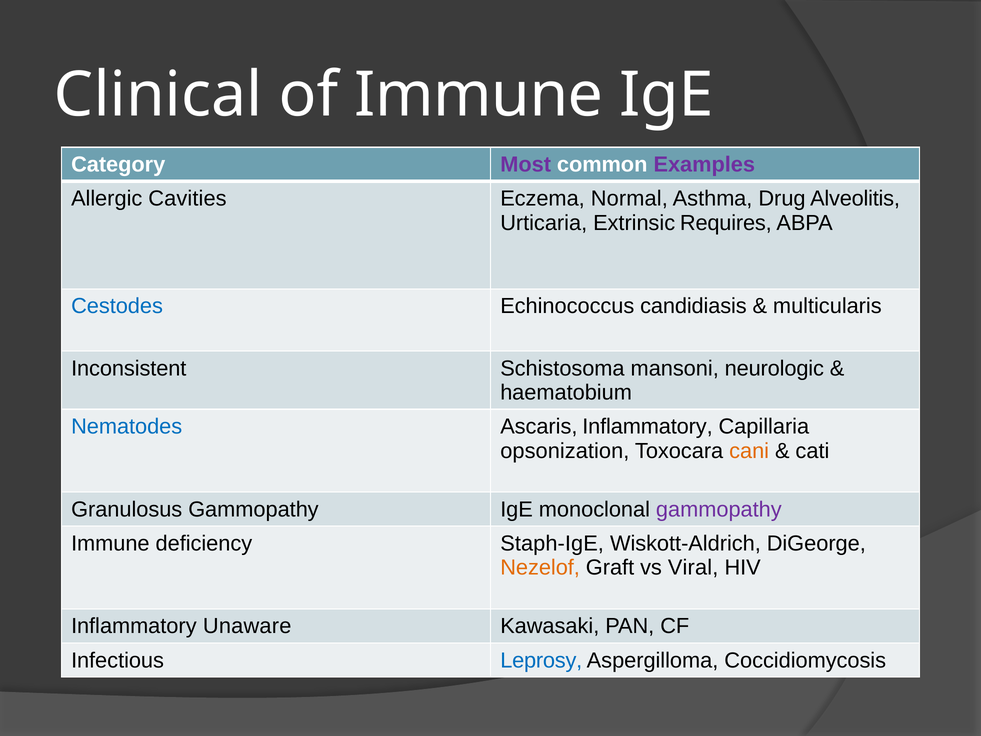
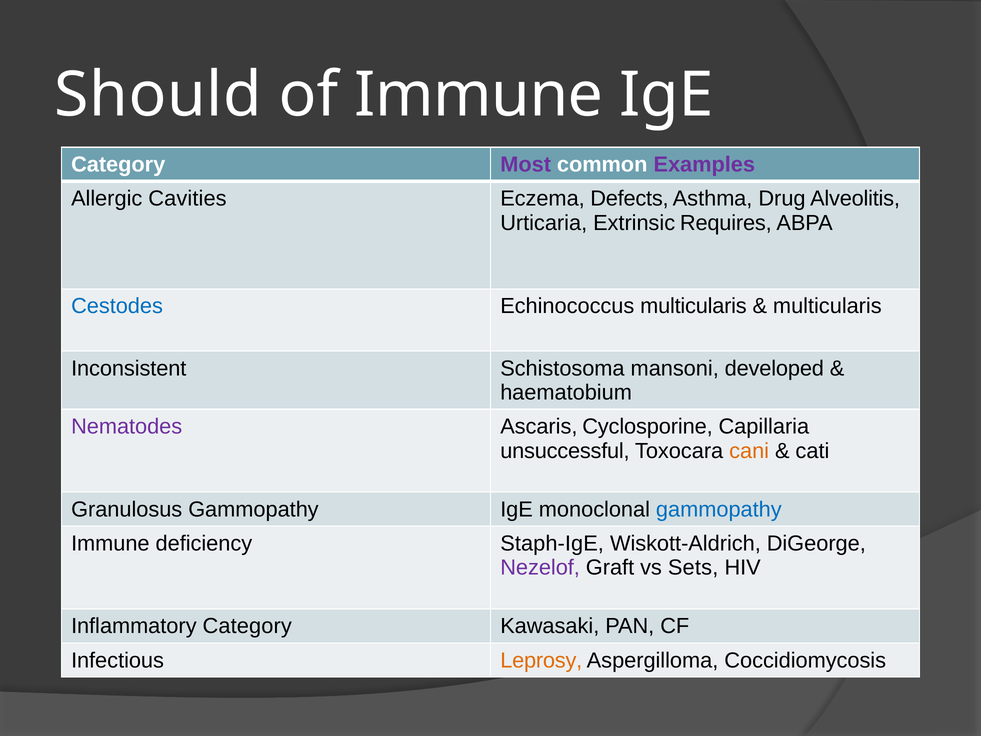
Clinical: Clinical -> Should
Normal: Normal -> Defects
Echinococcus candidiasis: candidiasis -> multicularis
neurologic: neurologic -> developed
Nematodes colour: blue -> purple
Ascaris Inflammatory: Inflammatory -> Cyclosporine
opsonization: opsonization -> unsuccessful
gammopathy at (719, 509) colour: purple -> blue
Nezelof colour: orange -> purple
Viral: Viral -> Sets
Inflammatory Unaware: Unaware -> Category
Leprosy colour: blue -> orange
